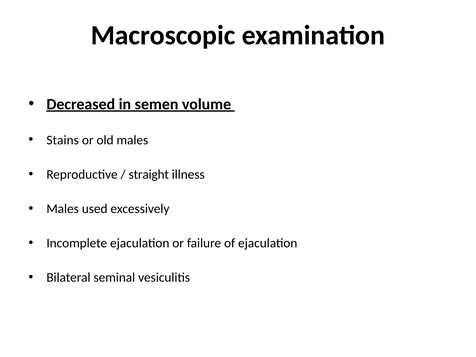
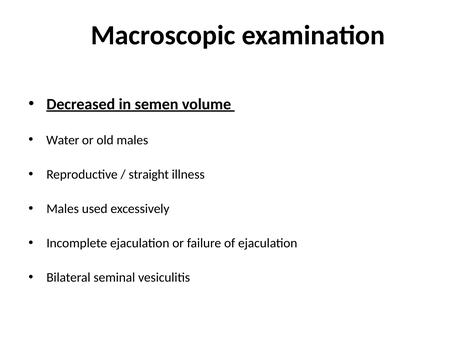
Stains: Stains -> Water
